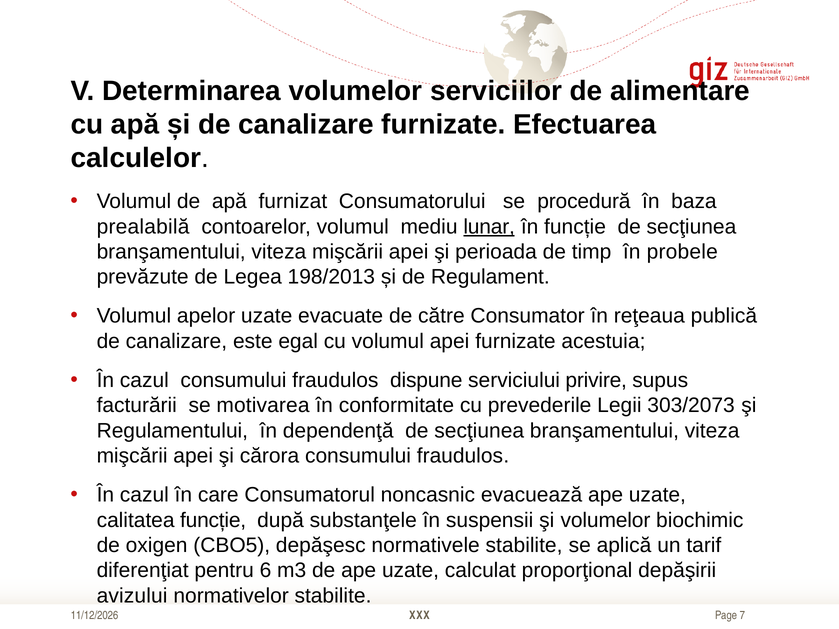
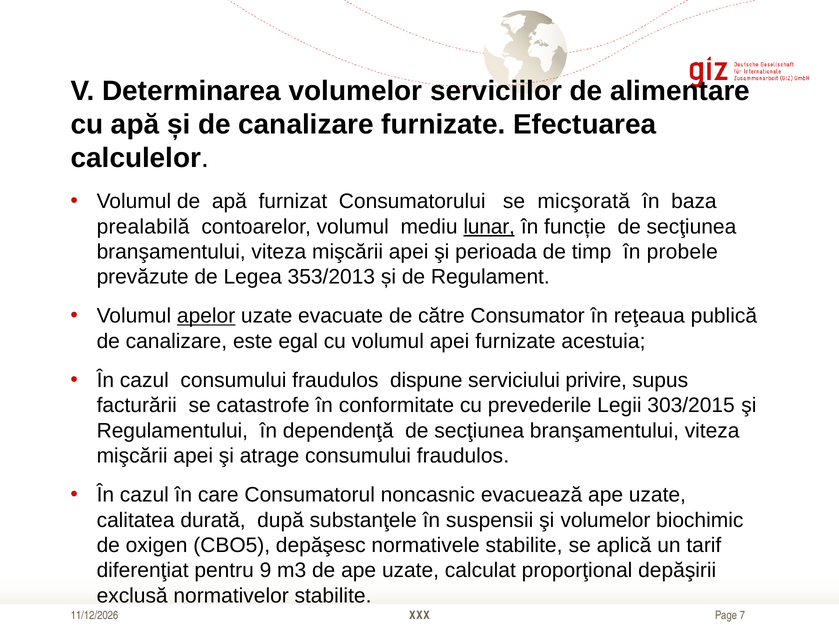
procedură: procedură -> micşorată
198/2013: 198/2013 -> 353/2013
apelor underline: none -> present
motivarea: motivarea -> catastrofe
303/2073: 303/2073 -> 303/2015
cărora: cărora -> atrage
calitatea funcție: funcție -> durată
6: 6 -> 9
avizului: avizului -> exclusă
